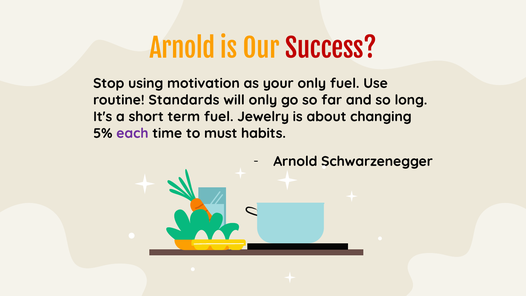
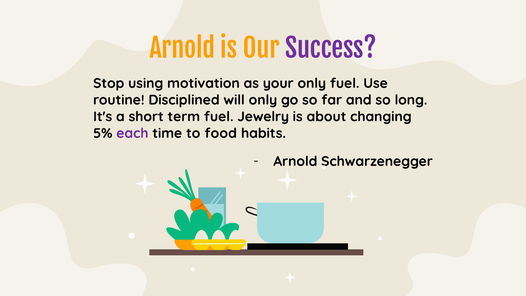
Success colour: red -> purple
Standards: Standards -> Disciplined
must: must -> food
